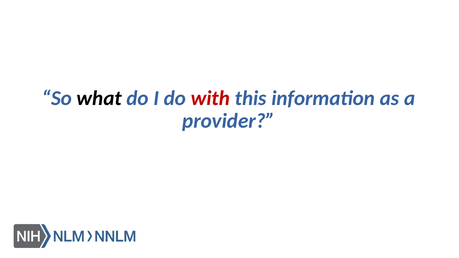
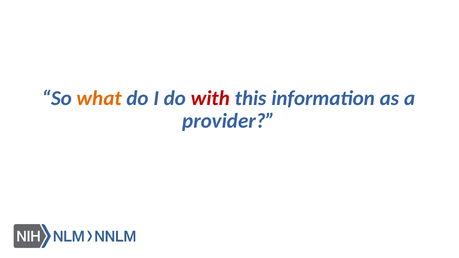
what colour: black -> orange
